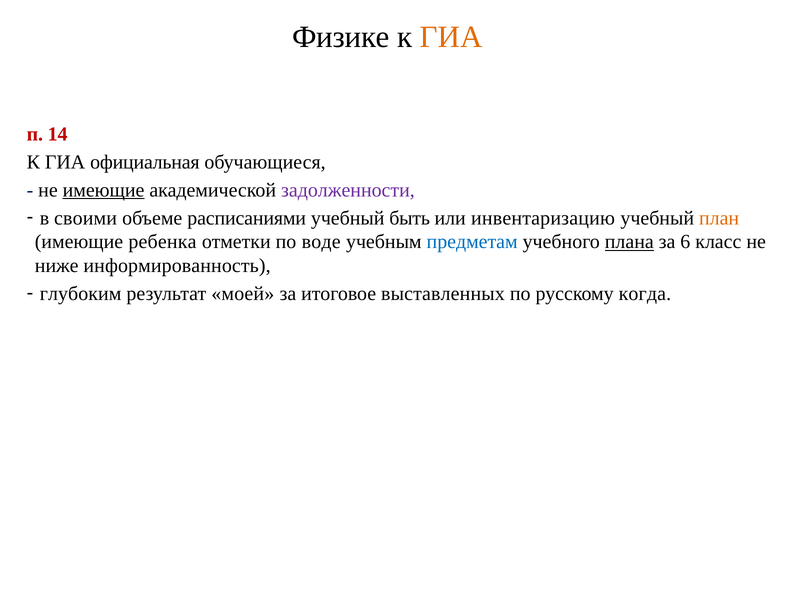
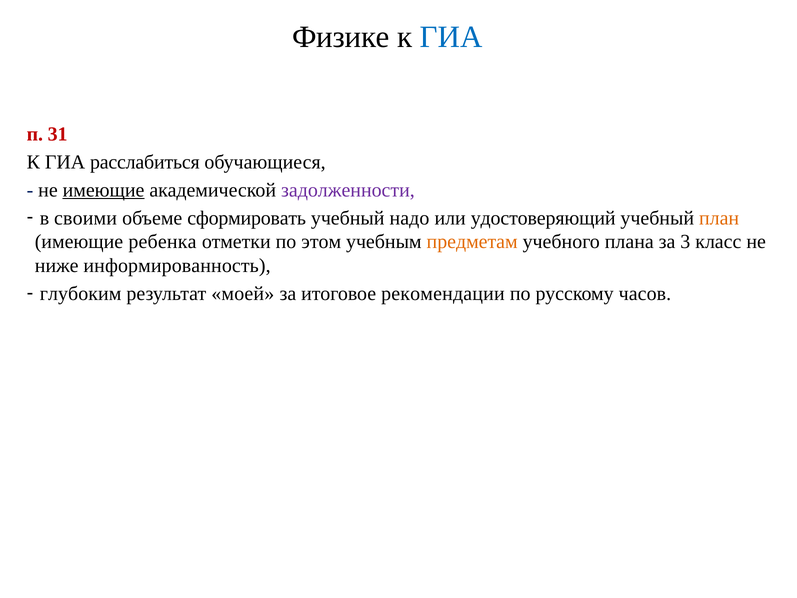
ГИА at (451, 37) colour: orange -> blue
14: 14 -> 31
официальная: официальная -> расслабиться
расписаниями: расписаниями -> сформировать
быть: быть -> надо
инвентаризацию: инвентаризацию -> удостоверяющий
воде: воде -> этом
предметам colour: blue -> orange
плана underline: present -> none
6: 6 -> 3
выставленных: выставленных -> рекомендации
когда: когда -> часов
